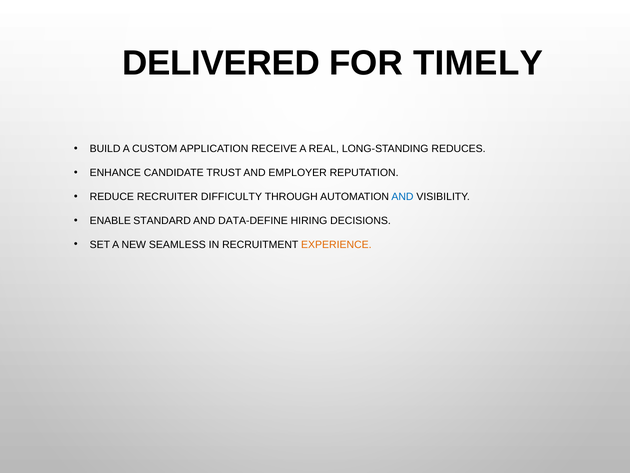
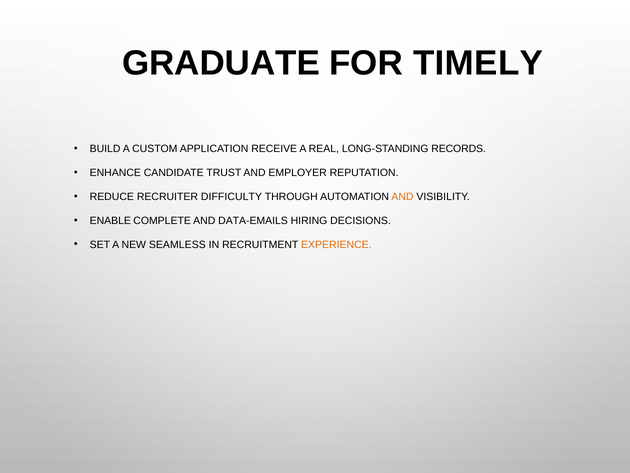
DELIVERED: DELIVERED -> GRADUATE
REDUCES: REDUCES -> RECORDS
AND at (402, 197) colour: blue -> orange
STANDARD: STANDARD -> COMPLETE
DATA-DEFINE: DATA-DEFINE -> DATA-EMAILS
